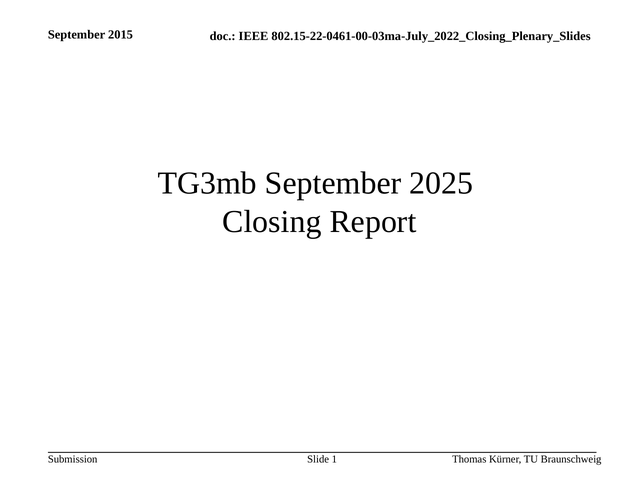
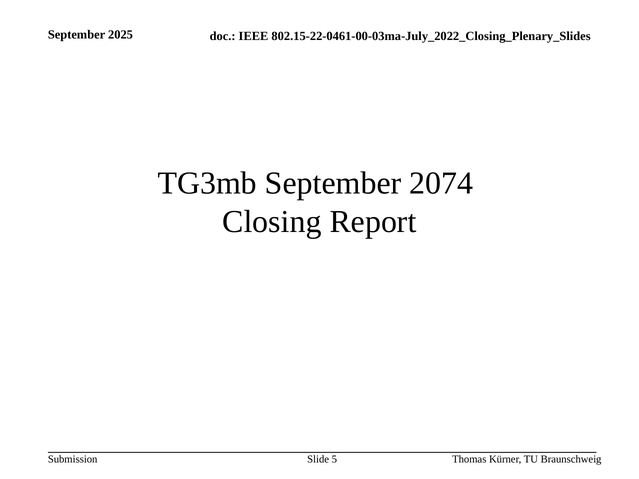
2015: 2015 -> 2025
2025: 2025 -> 2074
1: 1 -> 5
